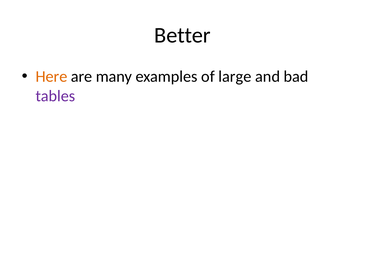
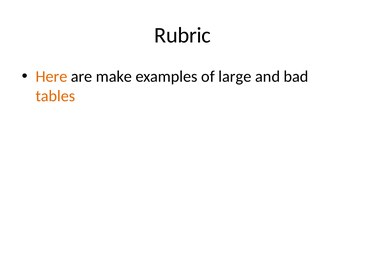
Better: Better -> Rubric
many: many -> make
tables colour: purple -> orange
